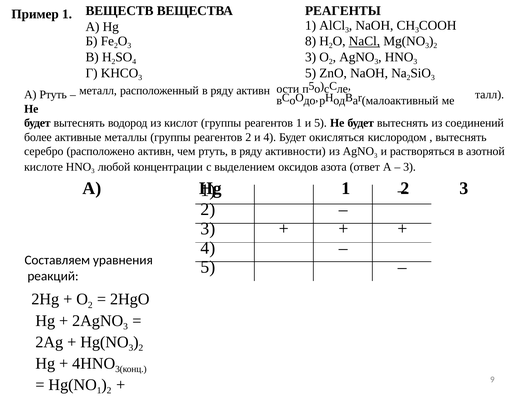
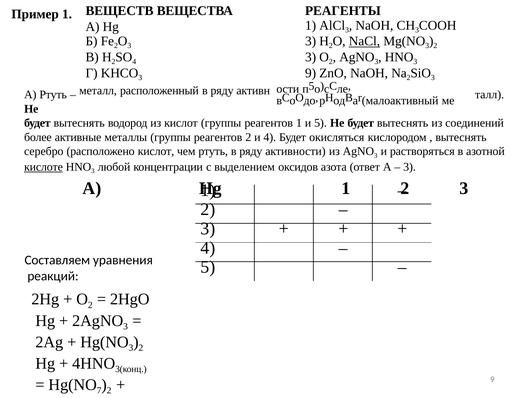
3 8: 8 -> 3
3 5: 5 -> 9
расположено активн: активн -> кислот
кислоте underline: none -> present
1 at (99, 391): 1 -> 7
